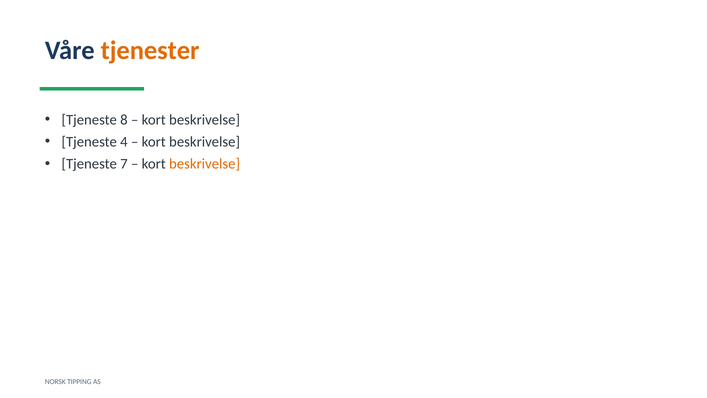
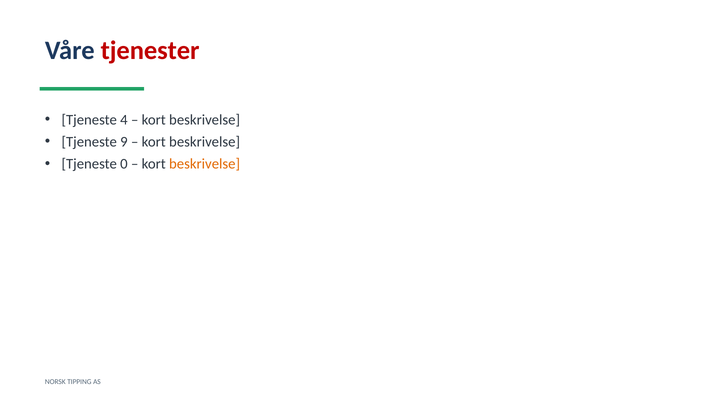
tjenester colour: orange -> red
8: 8 -> 4
4: 4 -> 9
7: 7 -> 0
